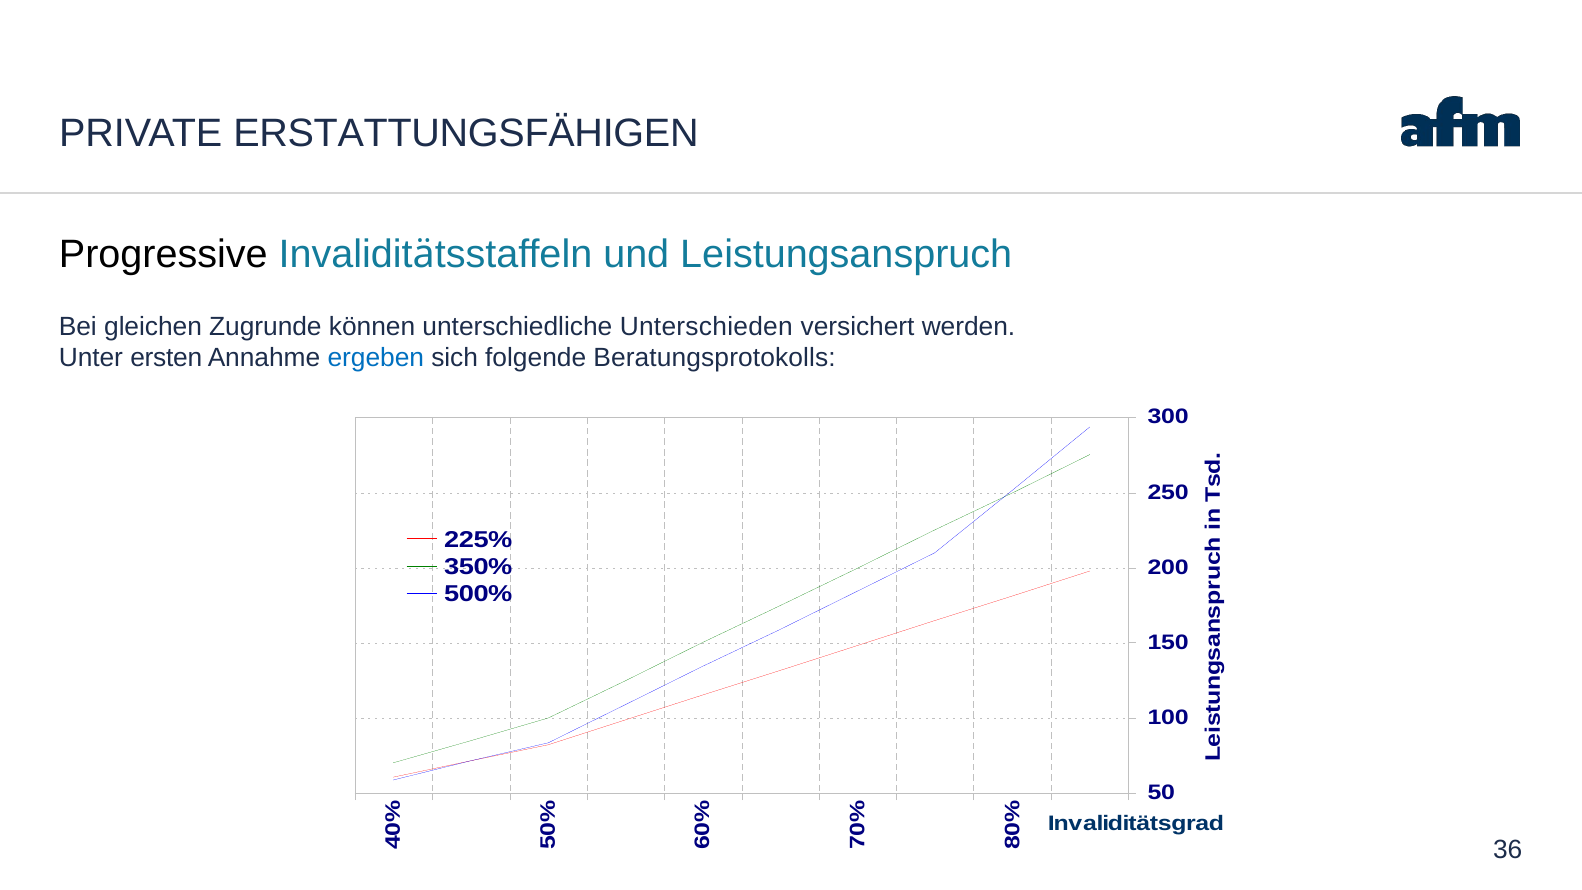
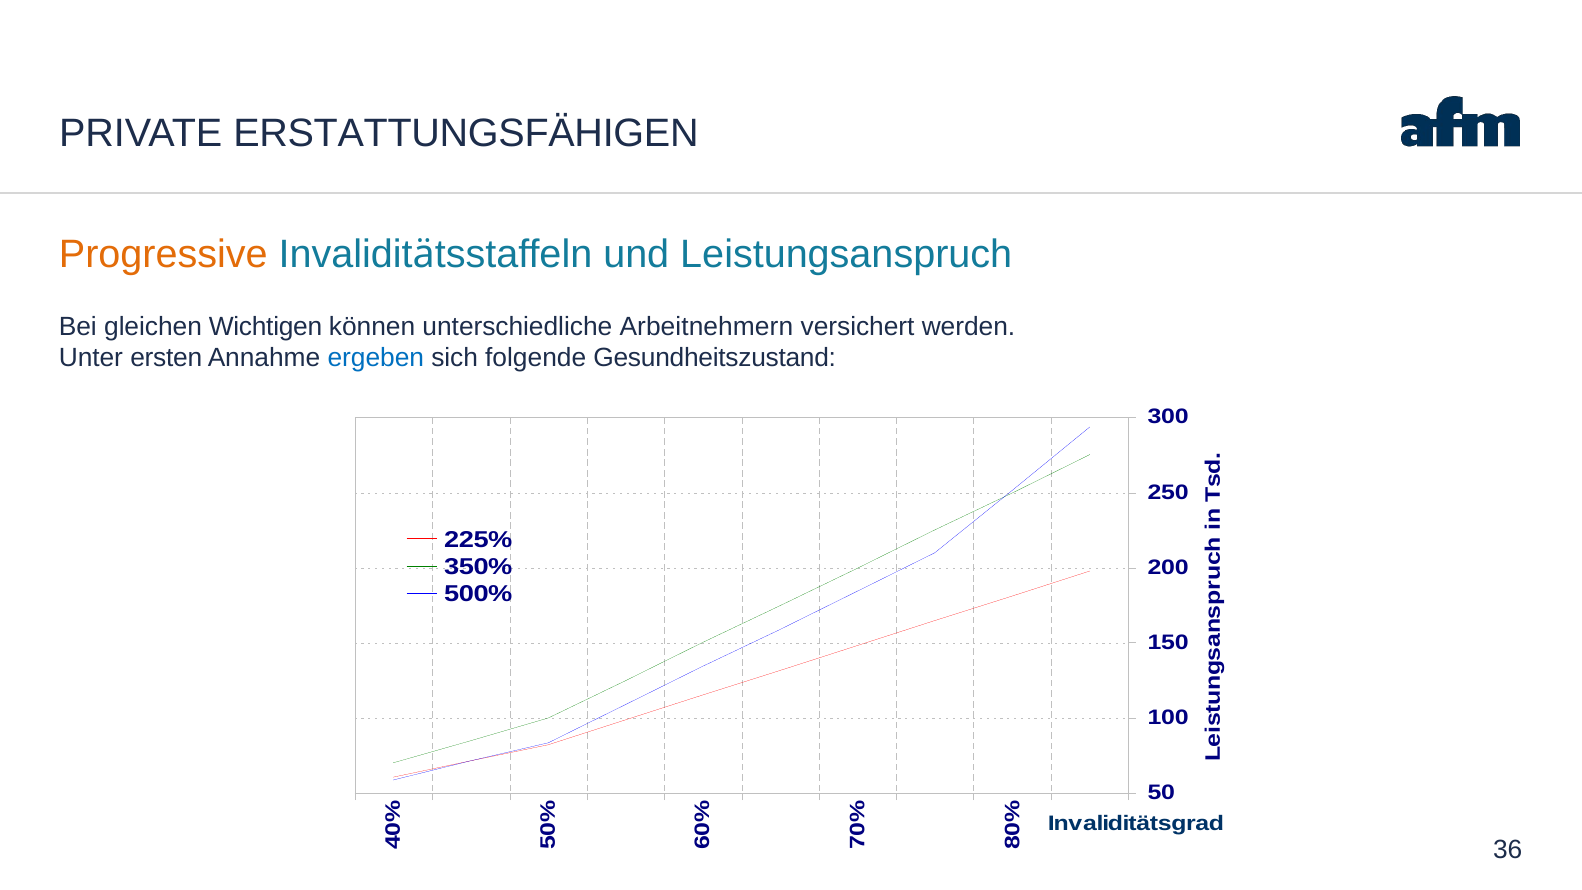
Progressive colour: black -> orange
Zugrunde: Zugrunde -> Wichtigen
Unterschieden: Unterschieden -> Arbeitnehmern
Beratungsprotokolls: Beratungsprotokolls -> Gesundheitszustand
